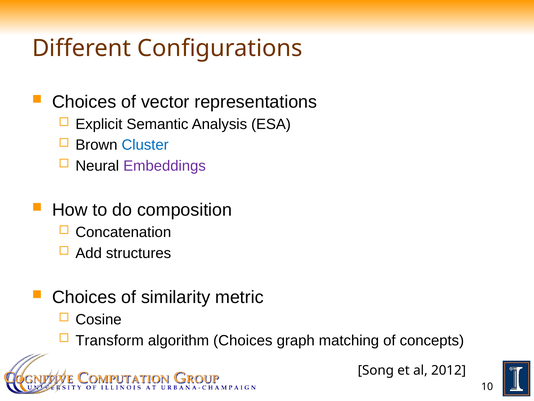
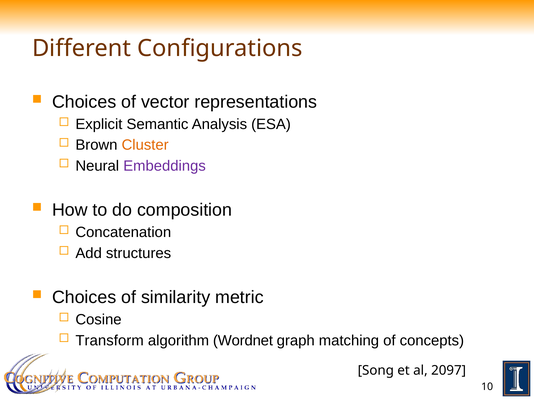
Cluster colour: blue -> orange
algorithm Choices: Choices -> Wordnet
2012: 2012 -> 2097
